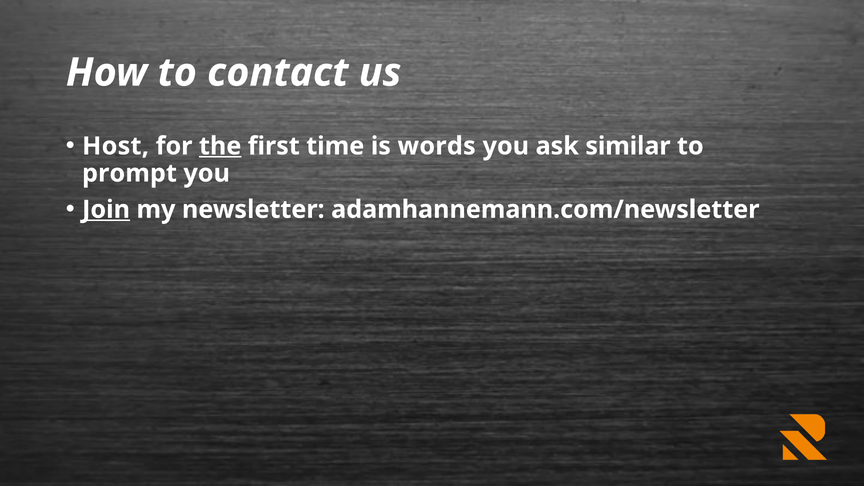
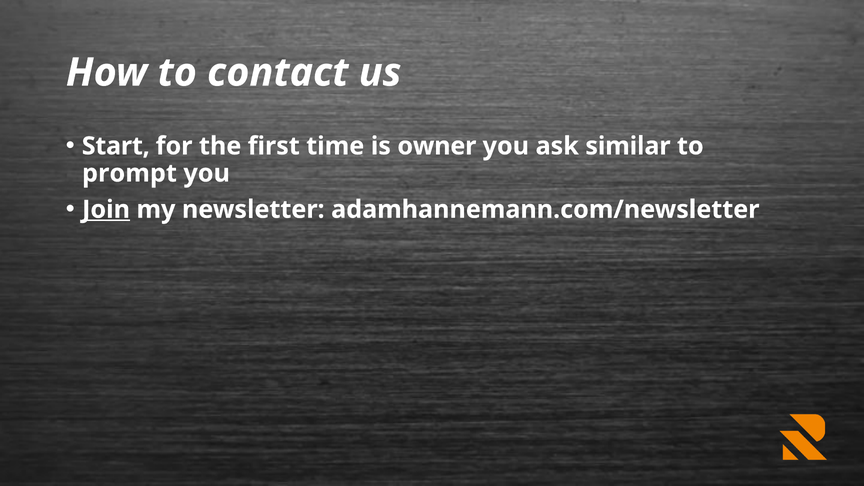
Host: Host -> Start
the underline: present -> none
words: words -> owner
